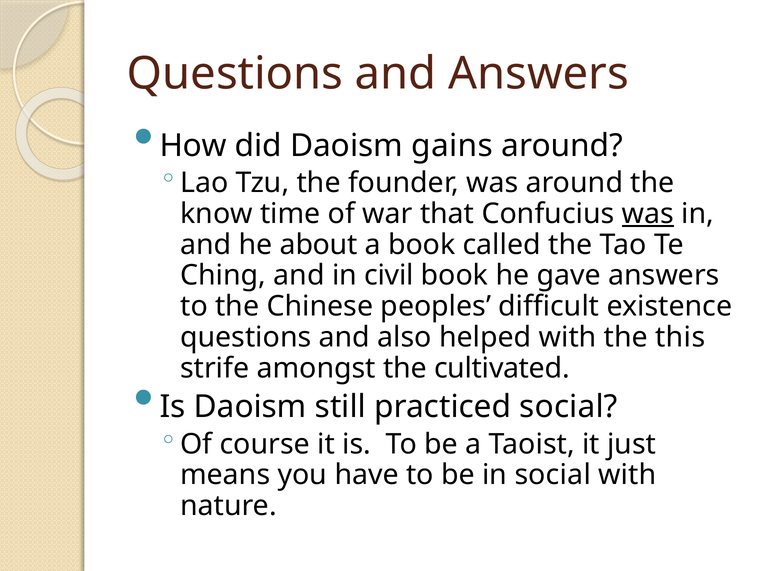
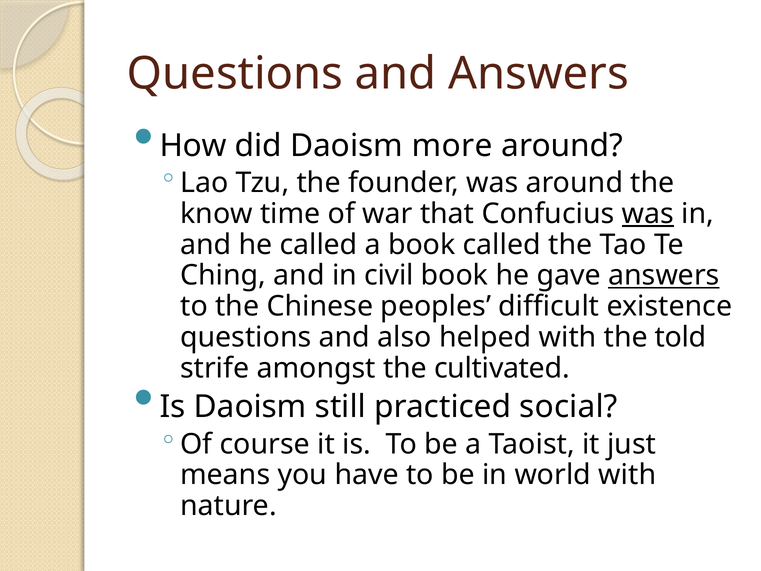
gains: gains -> more
he about: about -> called
answers at (664, 275) underline: none -> present
this: this -> told
in social: social -> world
